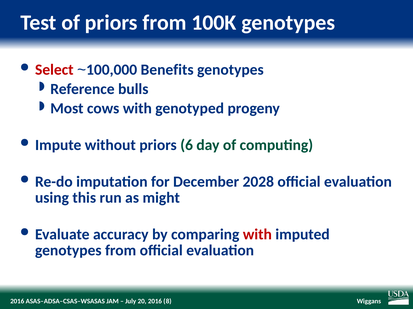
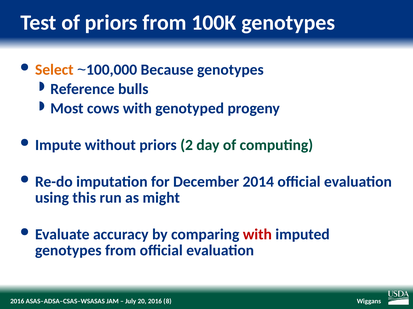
Select colour: red -> orange
Benefits: Benefits -> Because
6: 6 -> 2
2028: 2028 -> 2014
